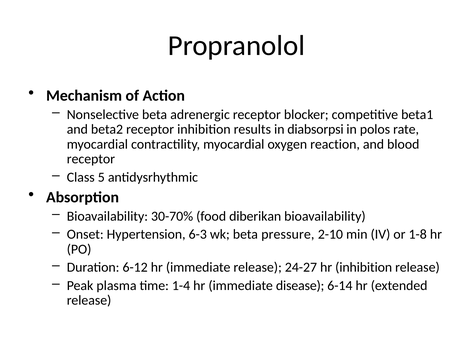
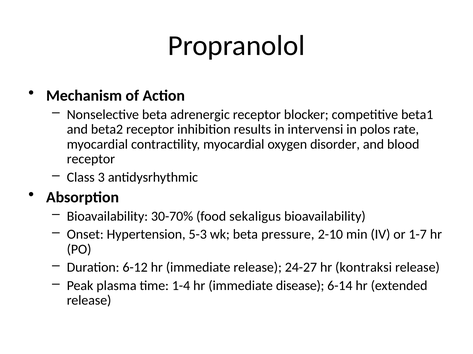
diabsorpsi: diabsorpsi -> intervensi
reaction: reaction -> disorder
5: 5 -> 3
diberikan: diberikan -> sekaligus
6-3: 6-3 -> 5-3
1-8: 1-8 -> 1-7
hr inhibition: inhibition -> kontraksi
